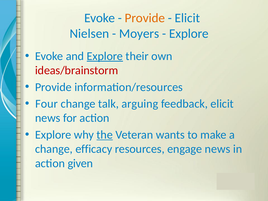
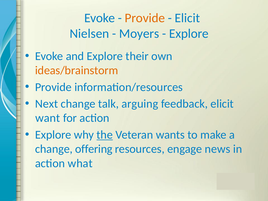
Explore at (105, 56) underline: present -> none
ideas/brainstorm colour: red -> orange
Four: Four -> Next
news at (48, 118): news -> want
efficacy: efficacy -> offering
given: given -> what
